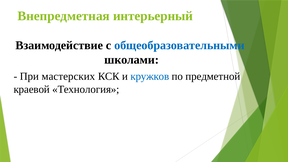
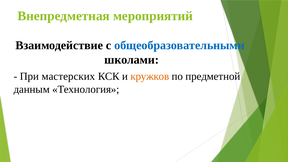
интерьерный: интерьерный -> мероприятий
кружков colour: blue -> orange
краевой: краевой -> данным
